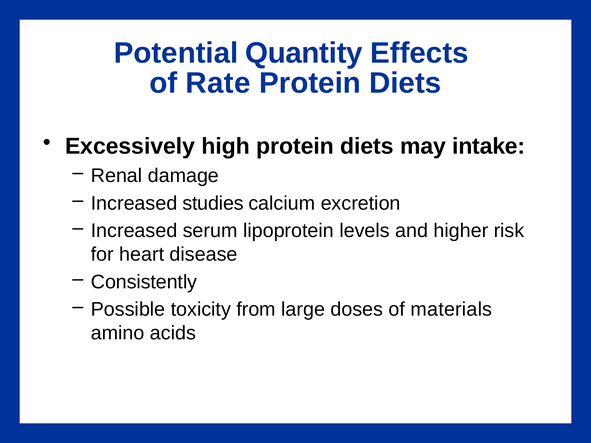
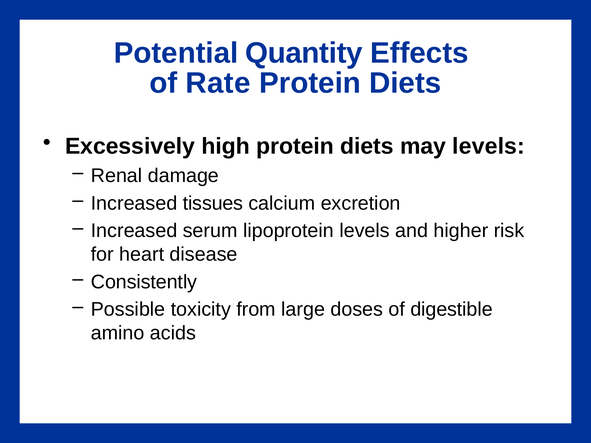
may intake: intake -> levels
studies: studies -> tissues
materials: materials -> digestible
